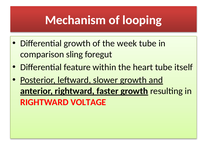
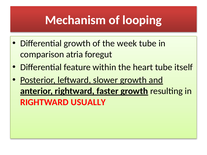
sling: sling -> atria
VOLTAGE: VOLTAGE -> USUALLY
